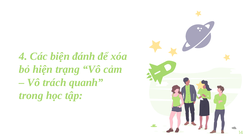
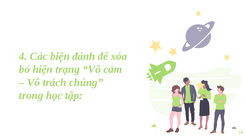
quanh: quanh -> chúng
